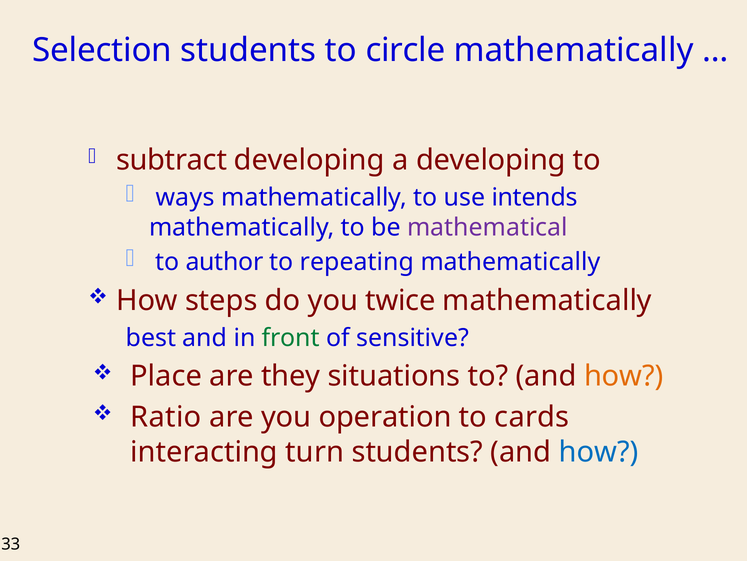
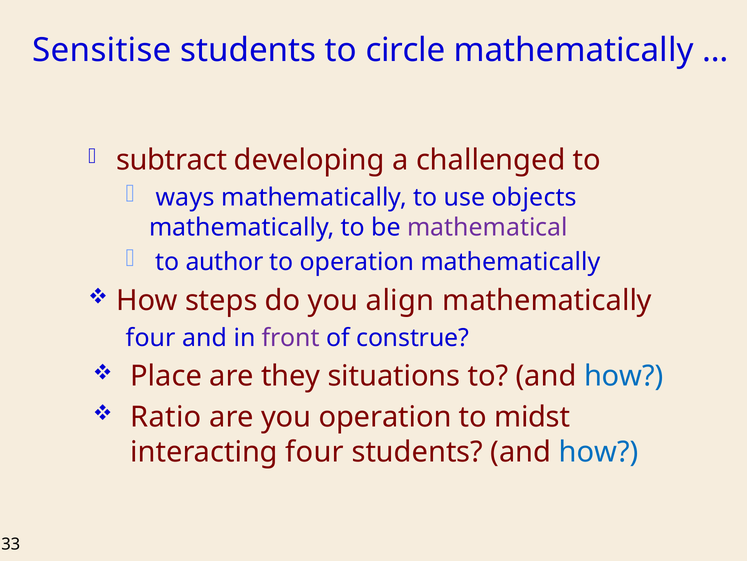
Selection: Selection -> Sensitise
a developing: developing -> challenged
intends: intends -> objects
to repeating: repeating -> operation
twice: twice -> align
best at (151, 337): best -> four
front colour: green -> purple
sensitive: sensitive -> construe
how at (624, 376) colour: orange -> blue
cards: cards -> midst
interacting turn: turn -> four
